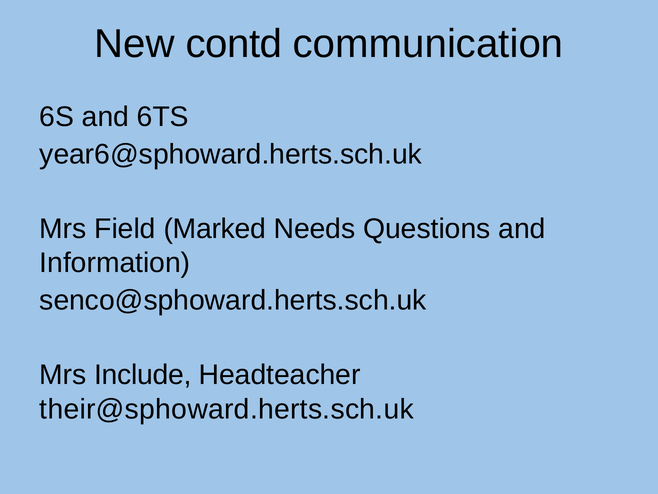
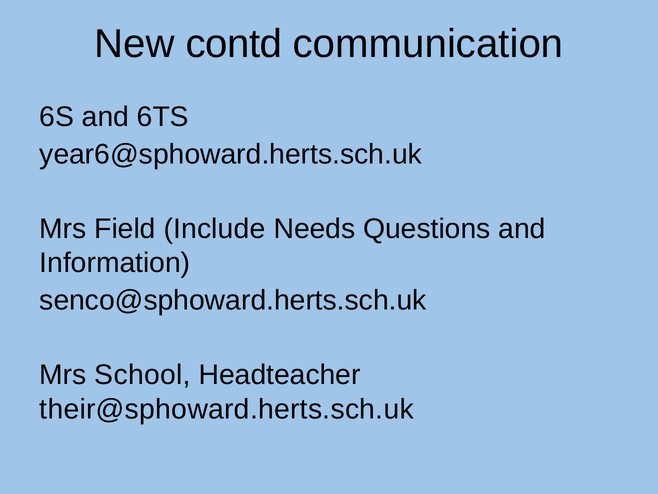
Marked: Marked -> Include
Include: Include -> School
